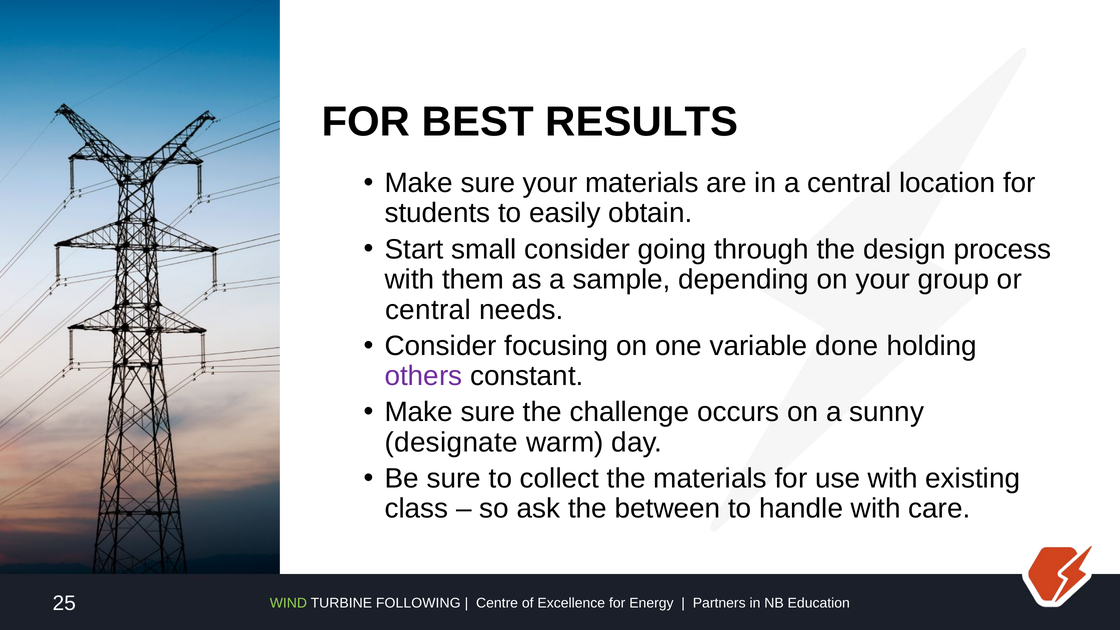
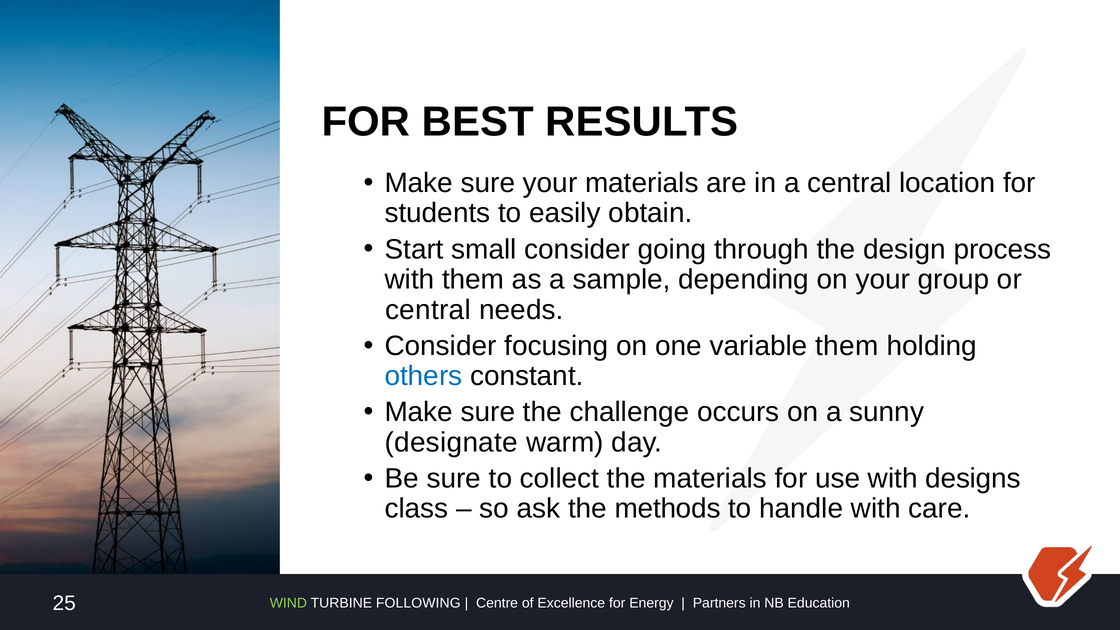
variable done: done -> them
others colour: purple -> blue
existing: existing -> designs
between: between -> methods
